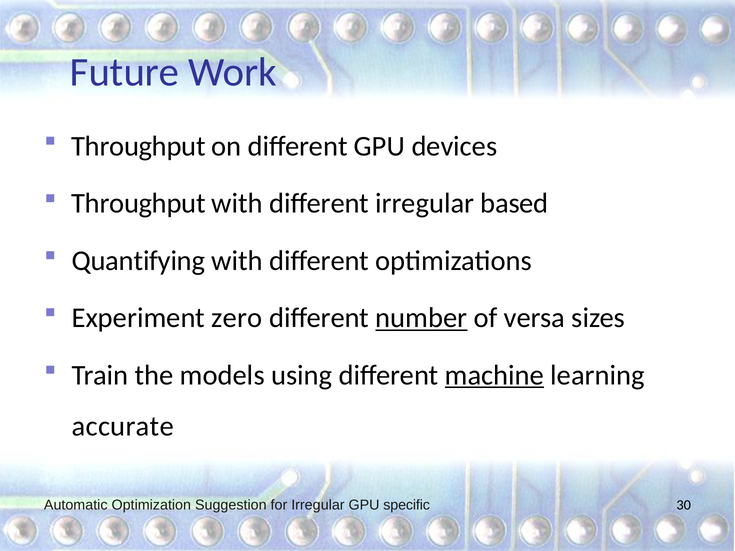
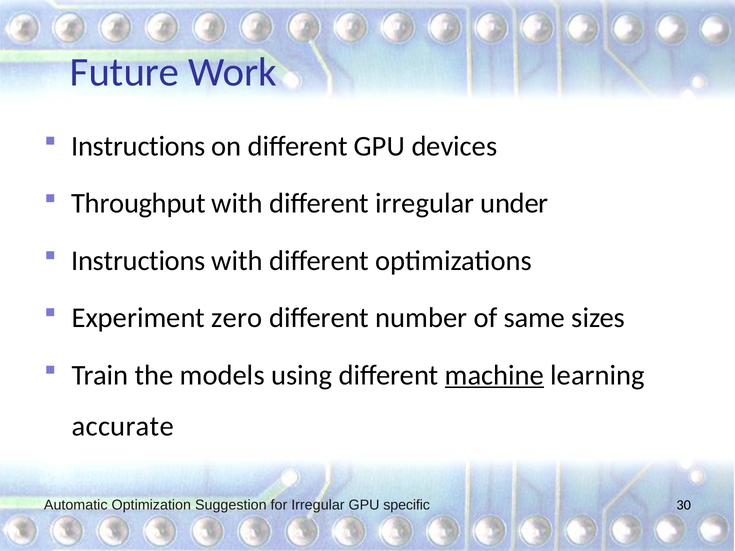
Throughput at (138, 146): Throughput -> Instructions
based: based -> under
Quantifying at (138, 261): Quantifying -> Instructions
number underline: present -> none
versa: versa -> same
